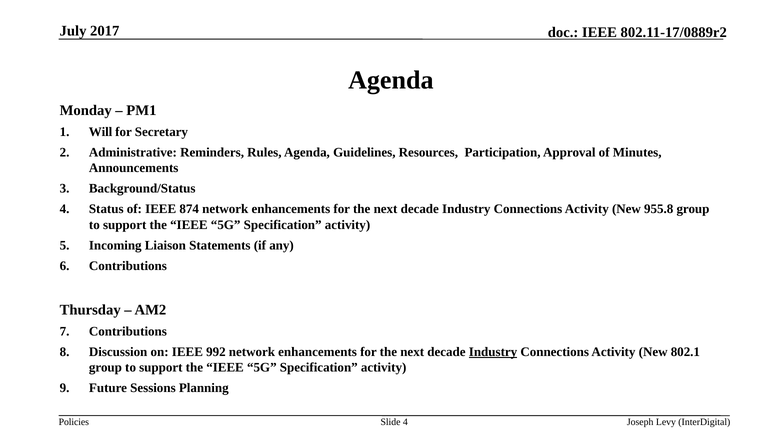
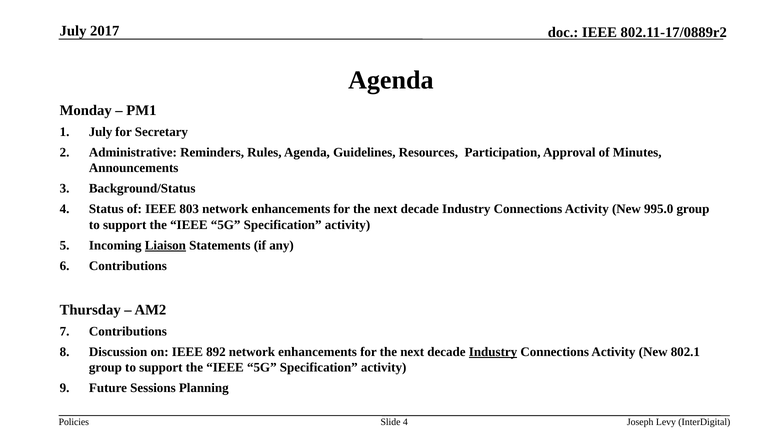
Will at (101, 132): Will -> July
874: 874 -> 803
955.8: 955.8 -> 995.0
Liaison underline: none -> present
992: 992 -> 892
